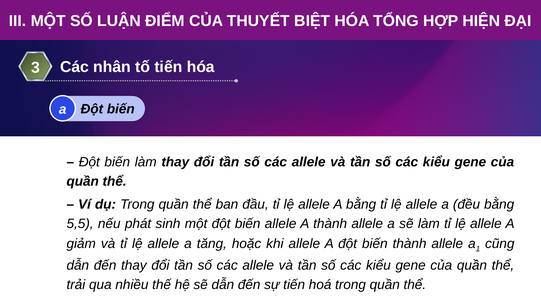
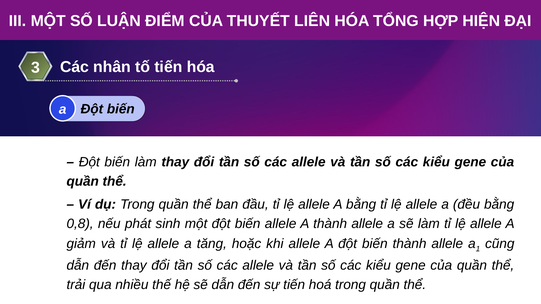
BIỆT: BIỆT -> LIÊN
5,5: 5,5 -> 0,8
